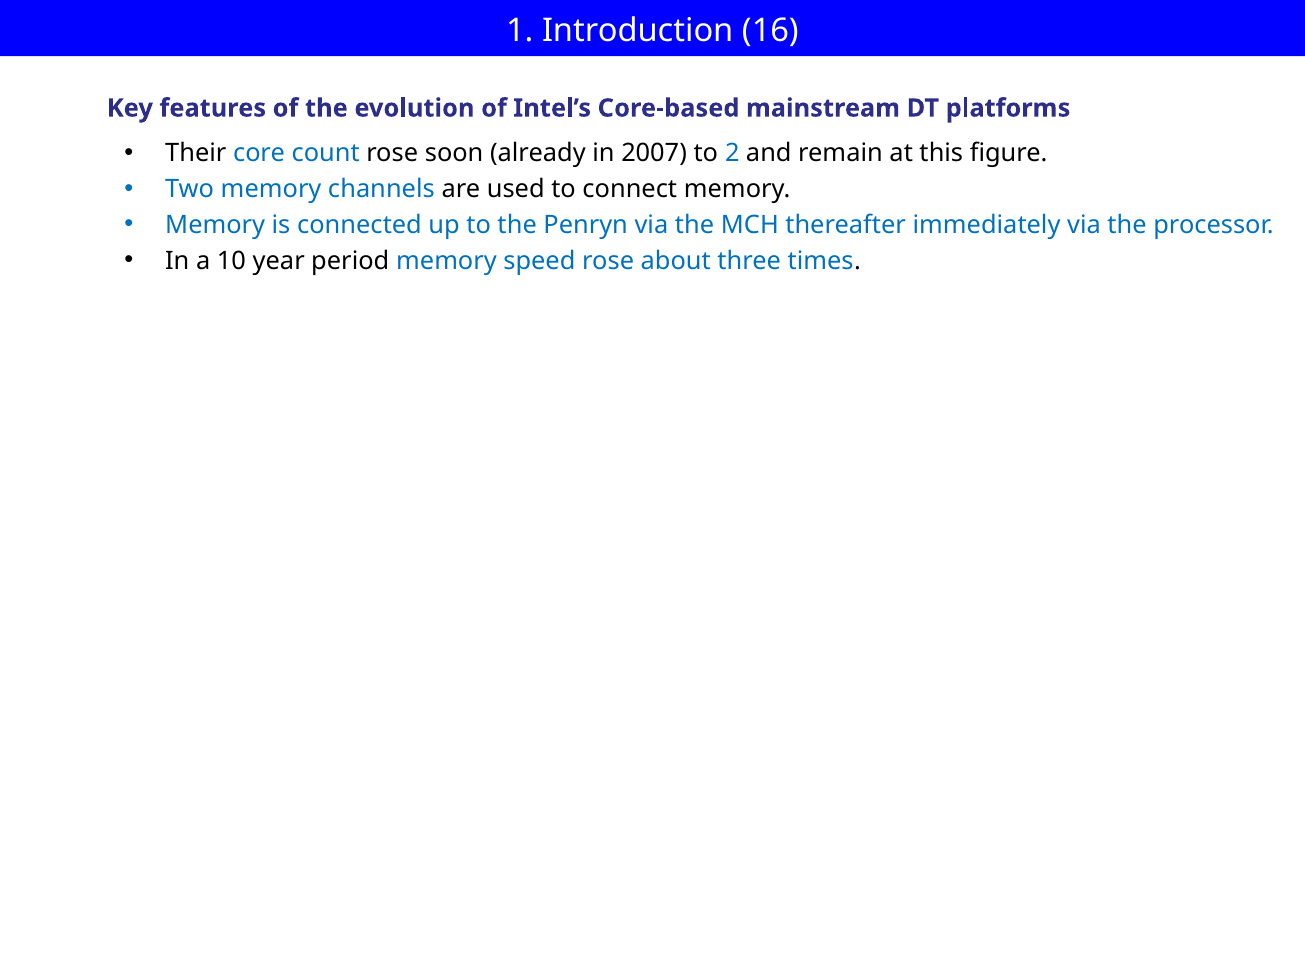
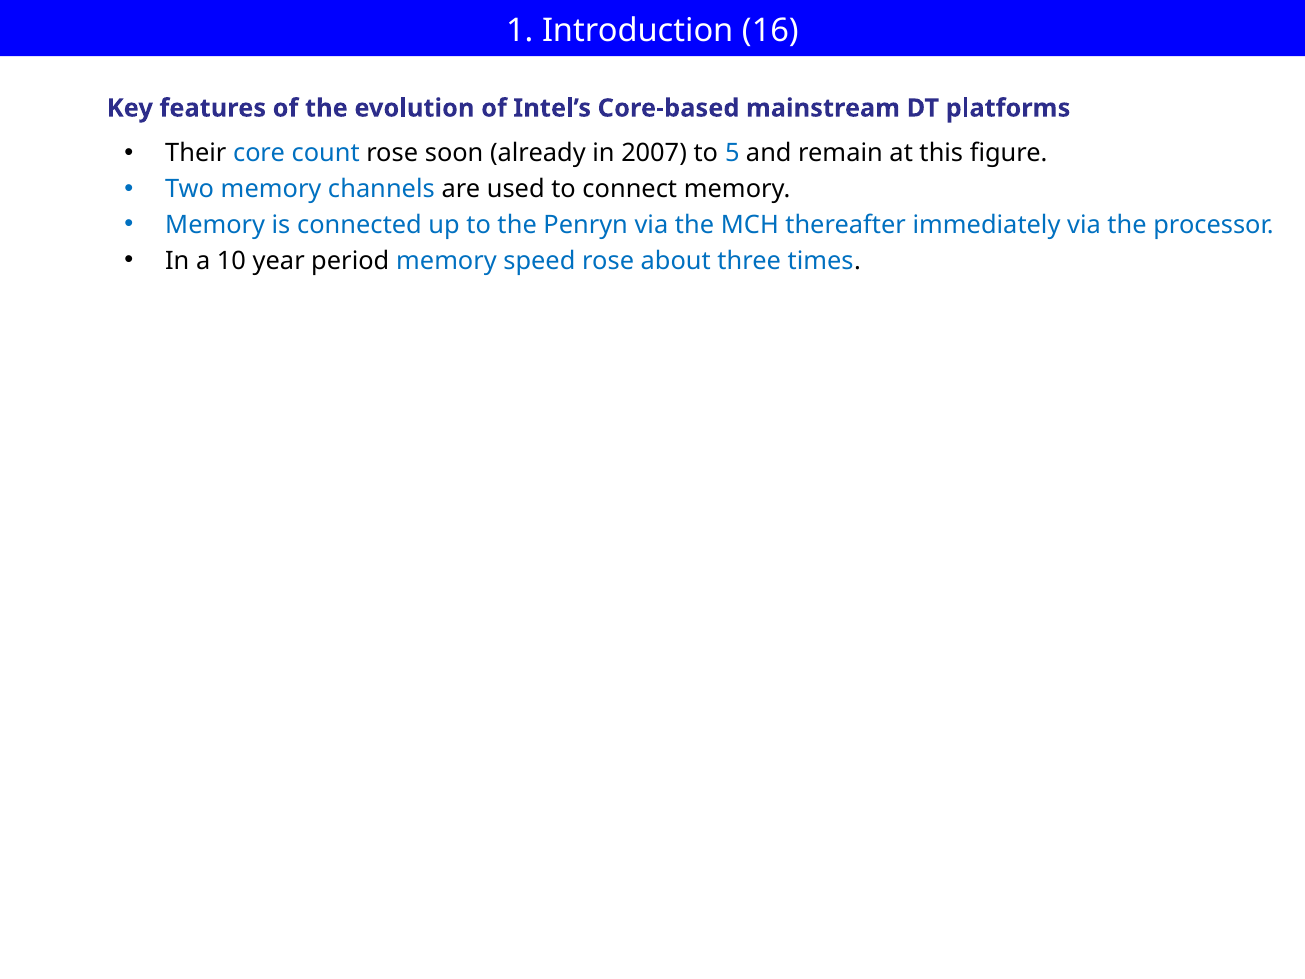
2: 2 -> 5
